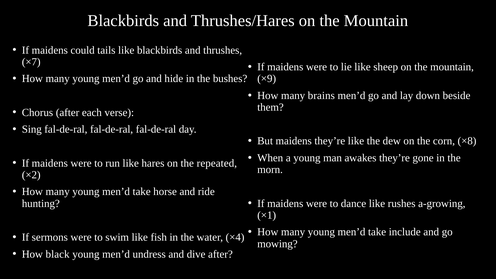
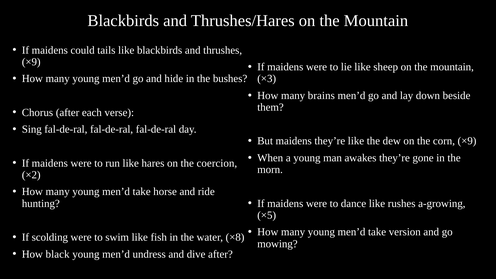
×7 at (31, 62): ×7 -> ×9
×9: ×9 -> ×3
corn ×8: ×8 -> ×9
repeated: repeated -> coercion
×1: ×1 -> ×5
include: include -> version
sermons: sermons -> scolding
×4: ×4 -> ×8
